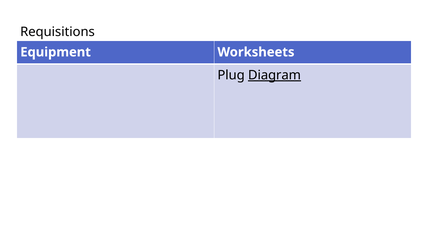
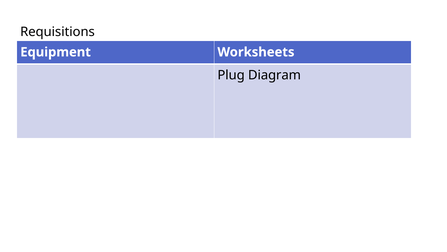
Diagram underline: present -> none
